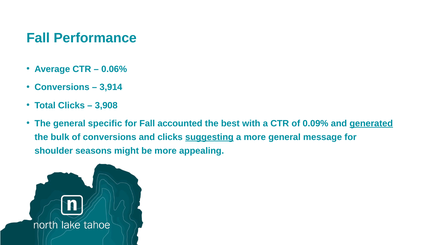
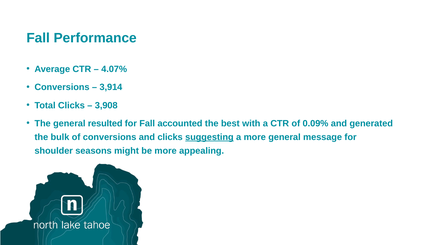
0.06%: 0.06% -> 4.07%
specific: specific -> resulted
generated underline: present -> none
